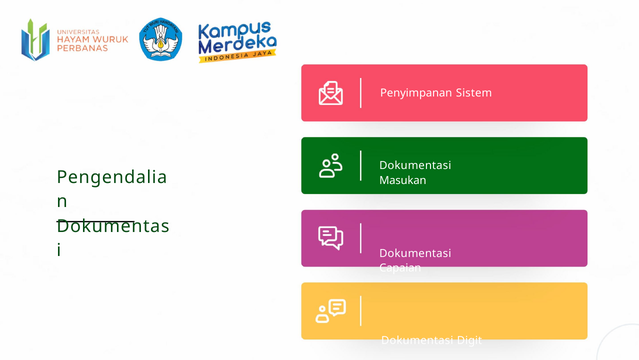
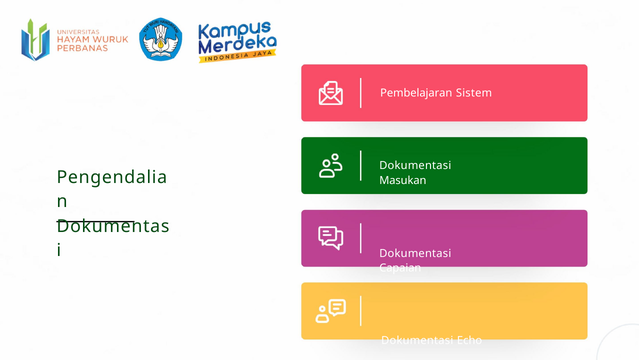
Penyimpanan: Penyimpanan -> Pembelajaran
Digit: Digit -> Echo
